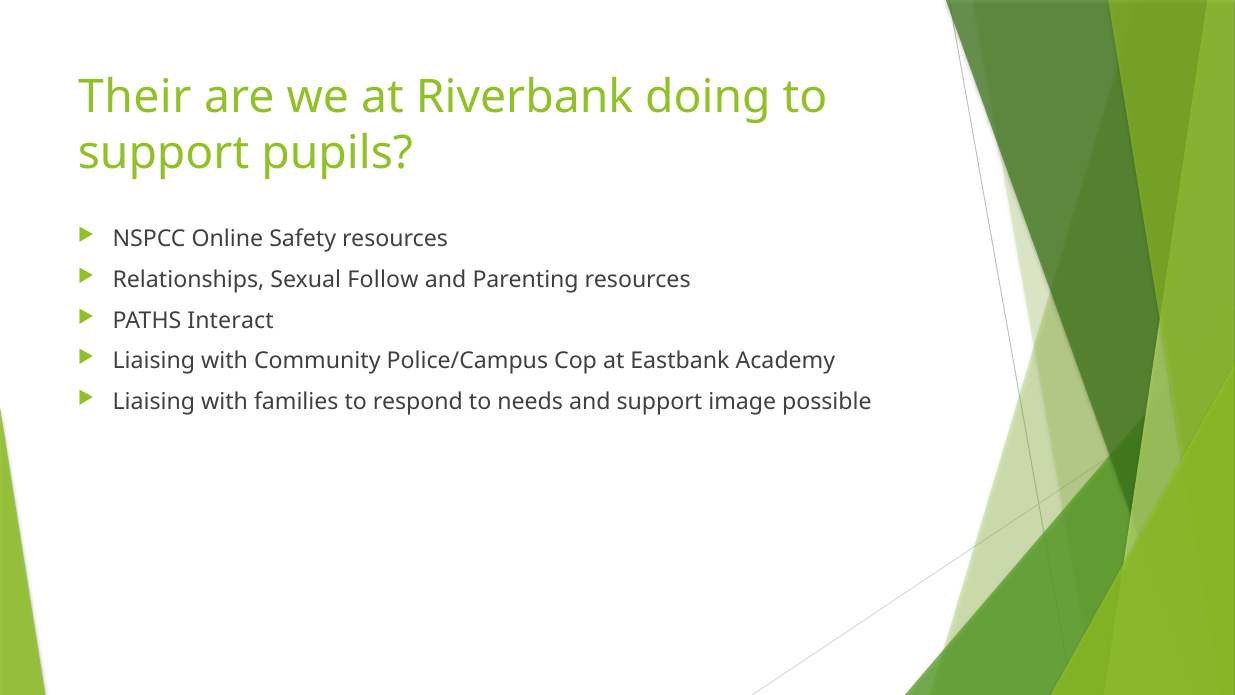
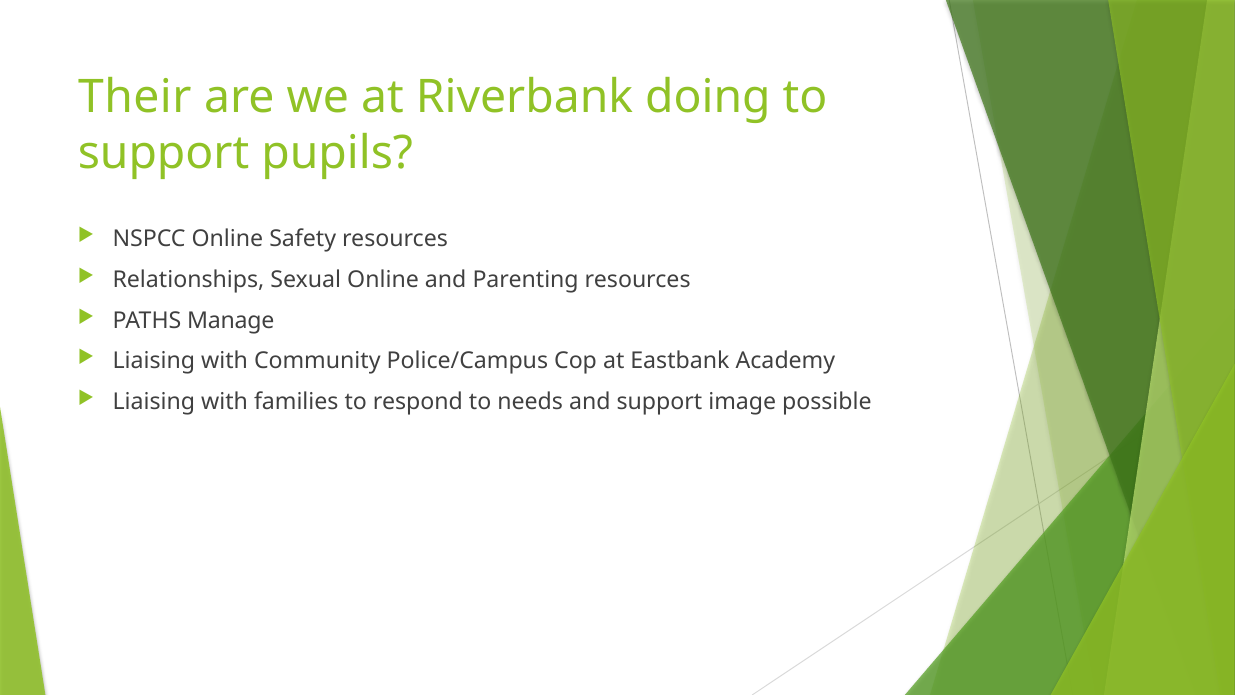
Sexual Follow: Follow -> Online
Interact: Interact -> Manage
